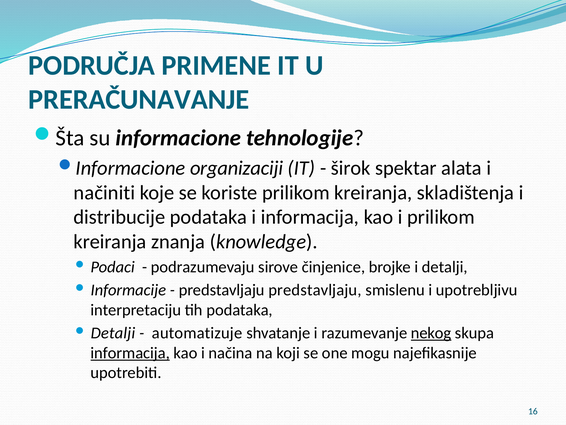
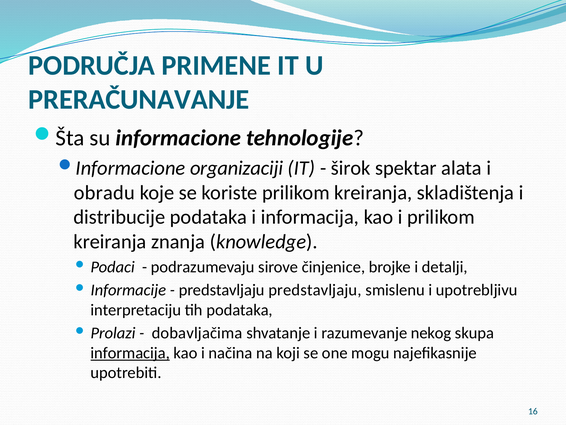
načiniti: načiniti -> obradu
Detalji at (113, 333): Detalji -> Prolazi
automatizuje: automatizuje -> dobavljačima
nekog underline: present -> none
